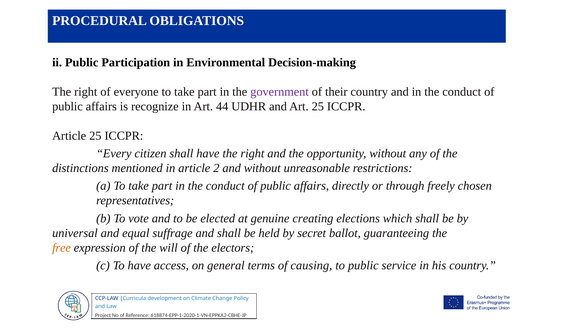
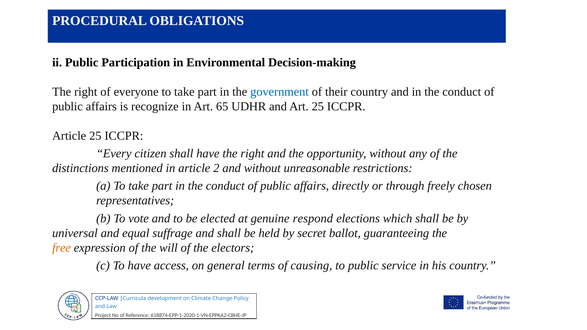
government colour: purple -> blue
44: 44 -> 65
creating: creating -> respond
